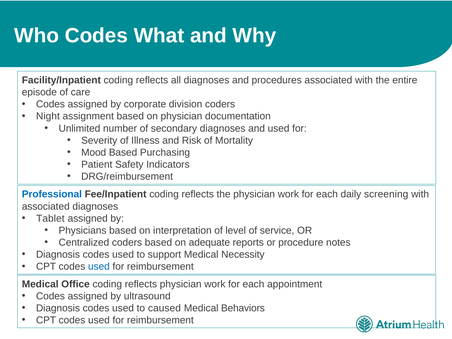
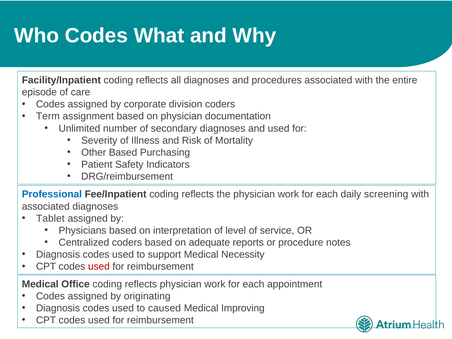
Night: Night -> Term
Mood: Mood -> Other
used at (99, 267) colour: blue -> red
ultrasound: ultrasound -> originating
Behaviors: Behaviors -> Improving
